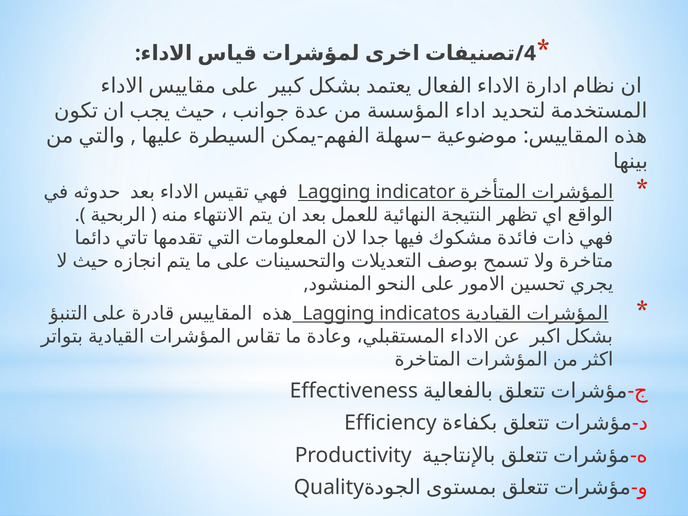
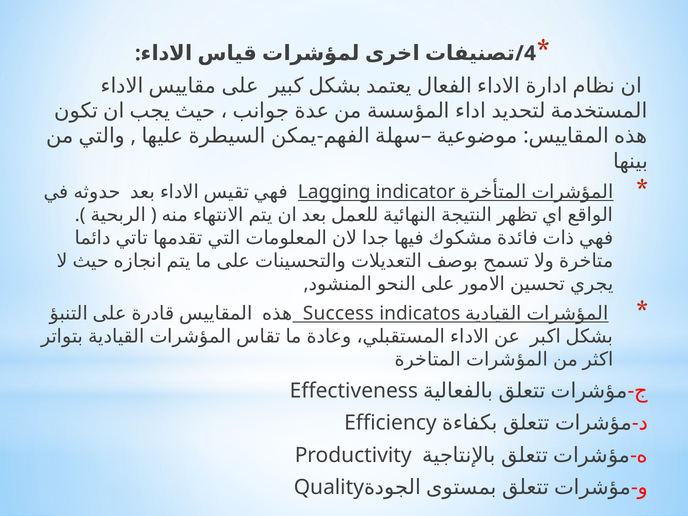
Lagging at (338, 313): Lagging -> Success
